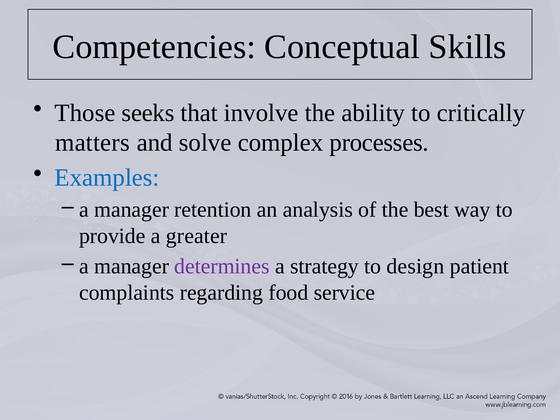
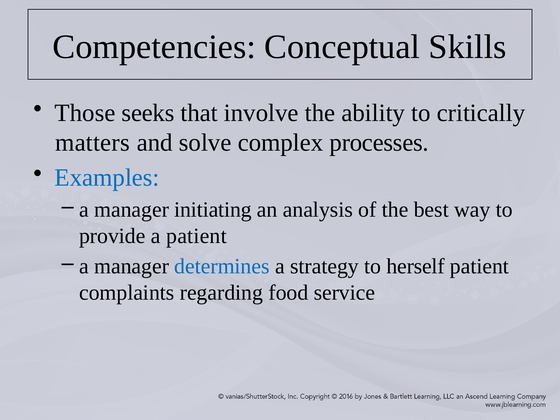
retention: retention -> initiating
a greater: greater -> patient
determines colour: purple -> blue
design: design -> herself
